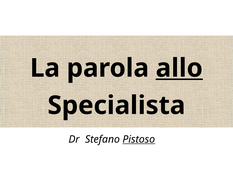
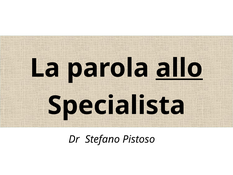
Pistoso underline: present -> none
